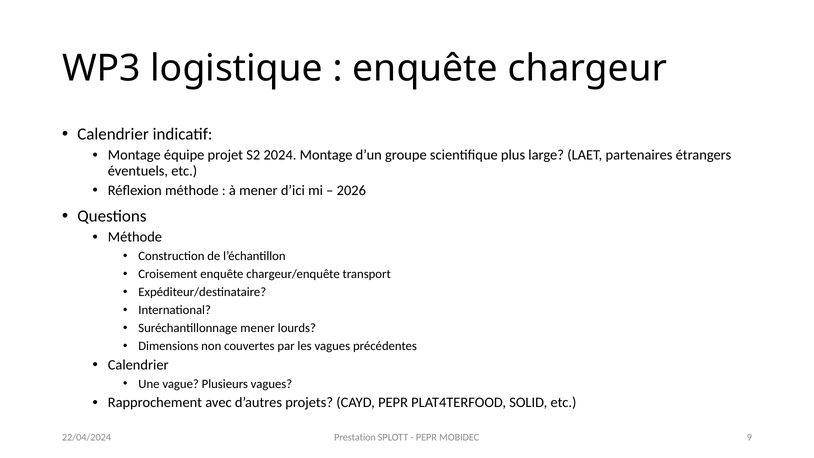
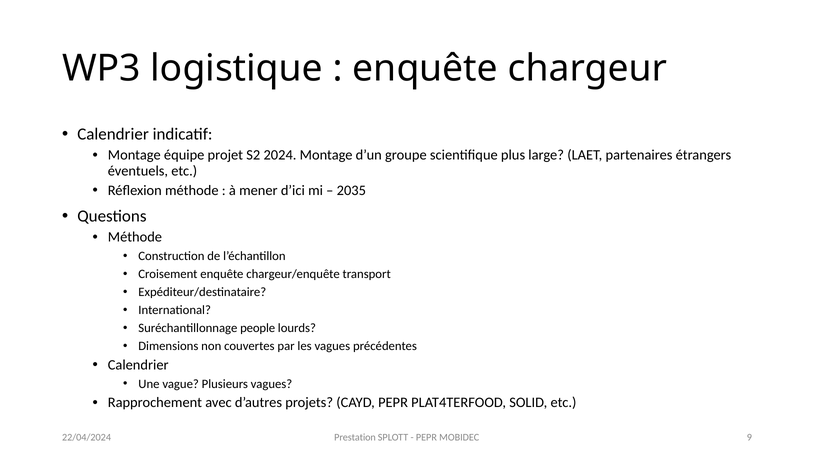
2026: 2026 -> 2035
Suréchantillonnage mener: mener -> people
